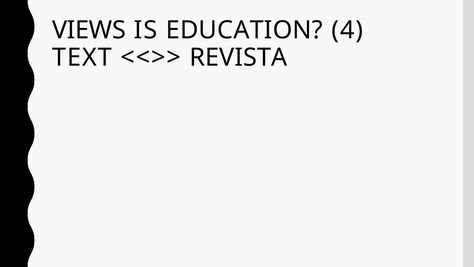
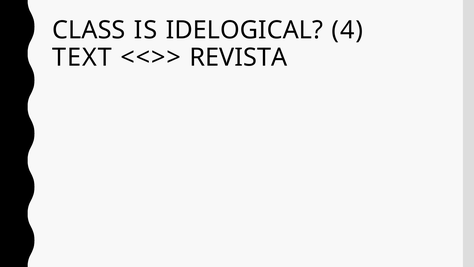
VIEWS: VIEWS -> CLASS
EDUCATION: EDUCATION -> IDELOGICAL
